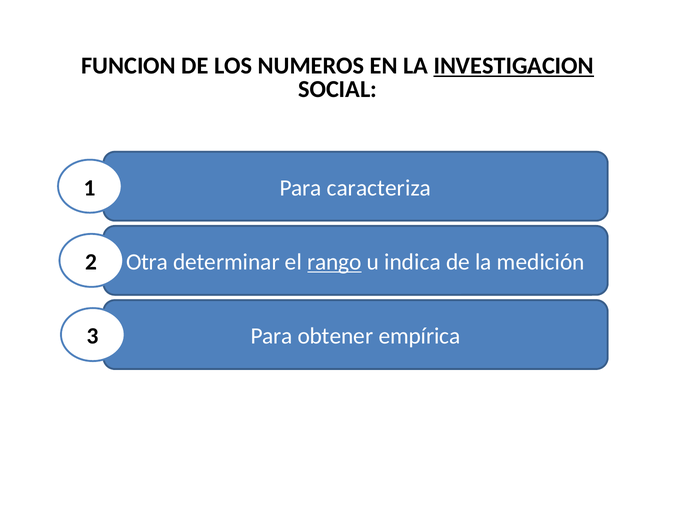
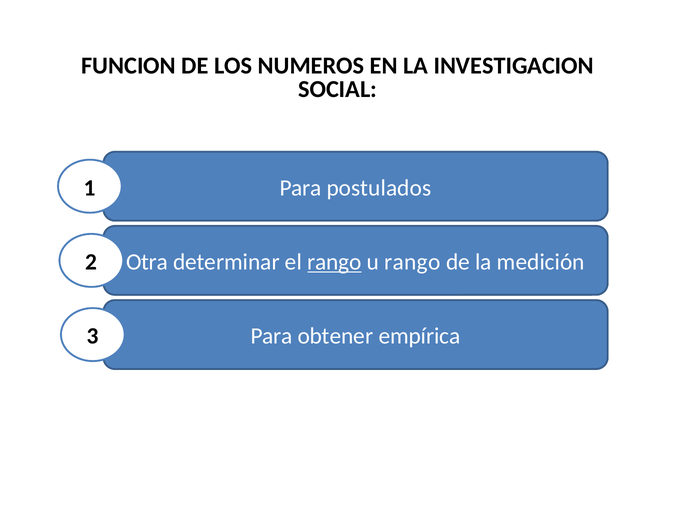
INVESTIGACION underline: present -> none
caracteriza: caracteriza -> postulados
u indica: indica -> rango
